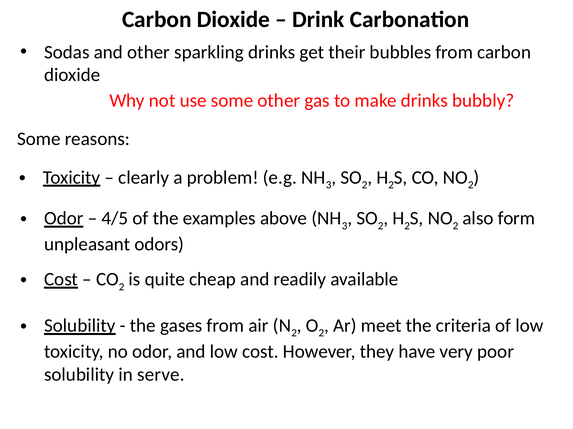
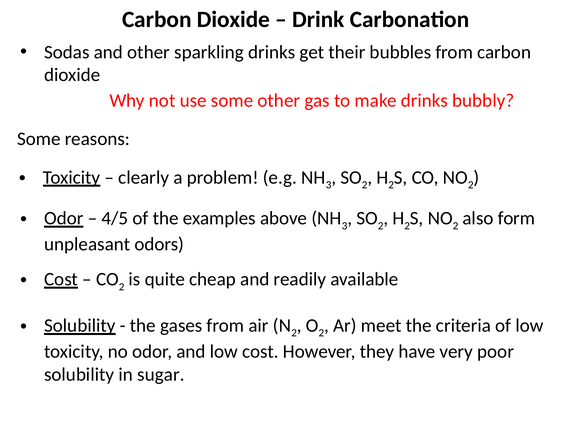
serve: serve -> sugar
